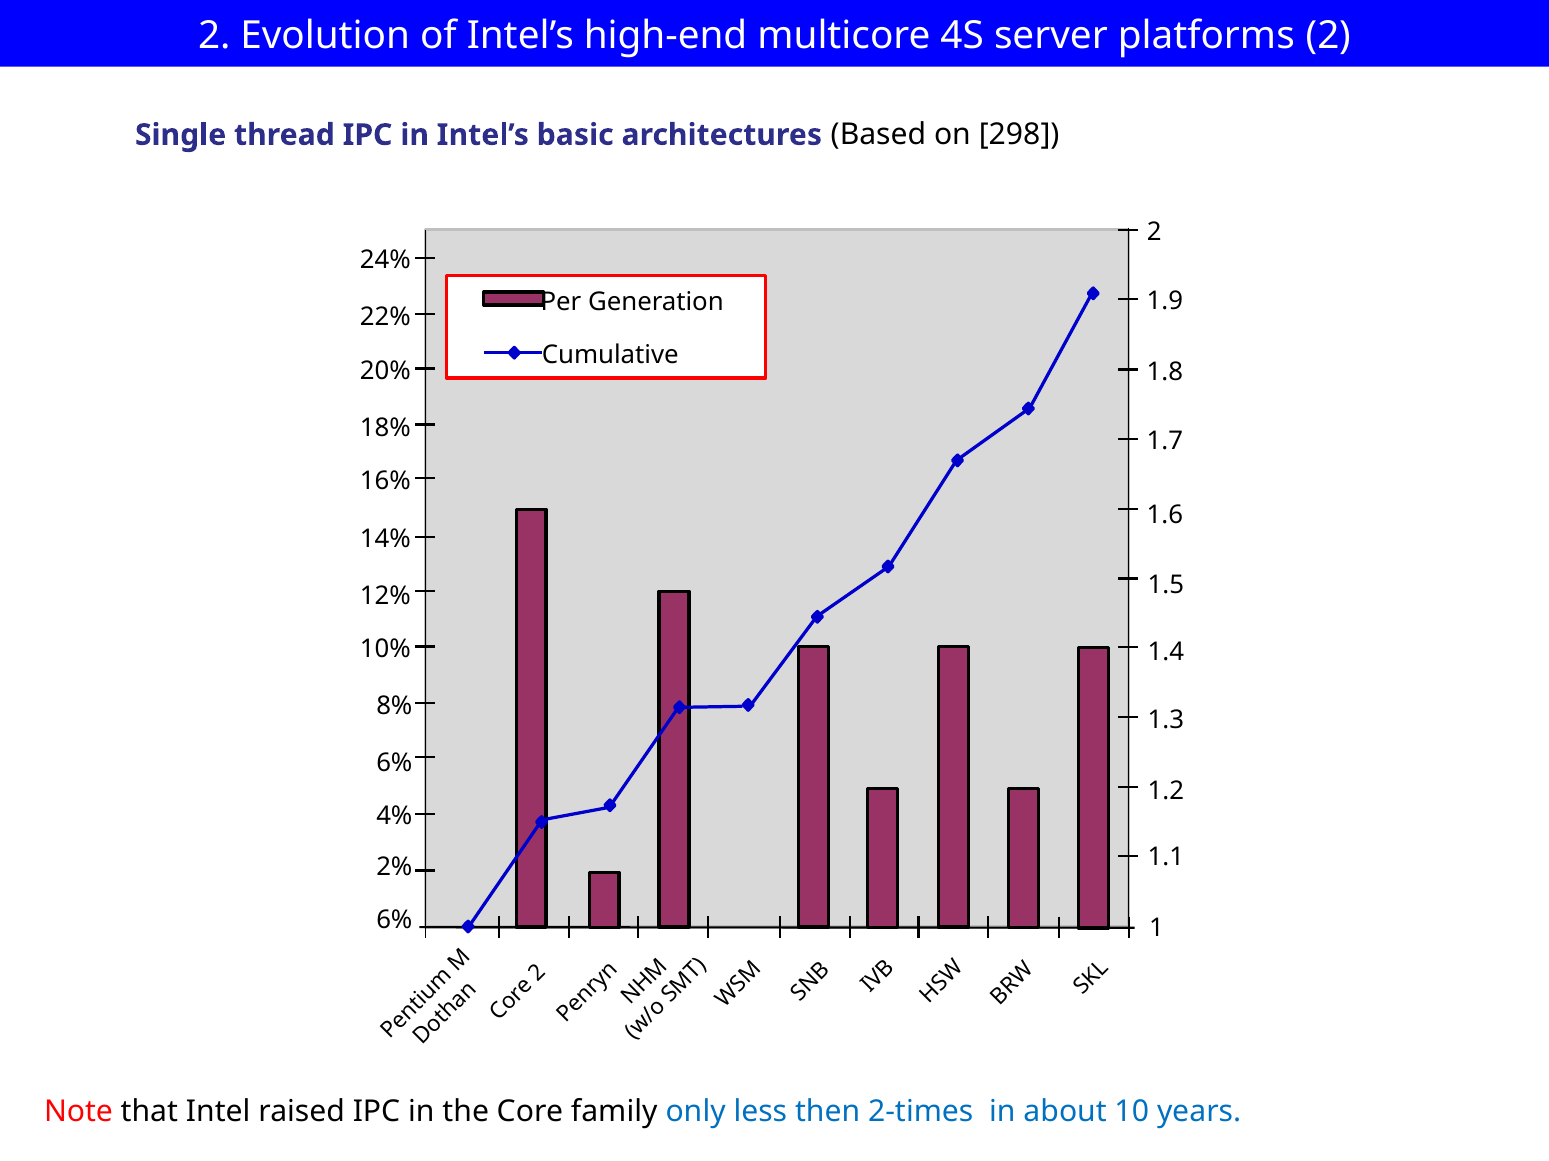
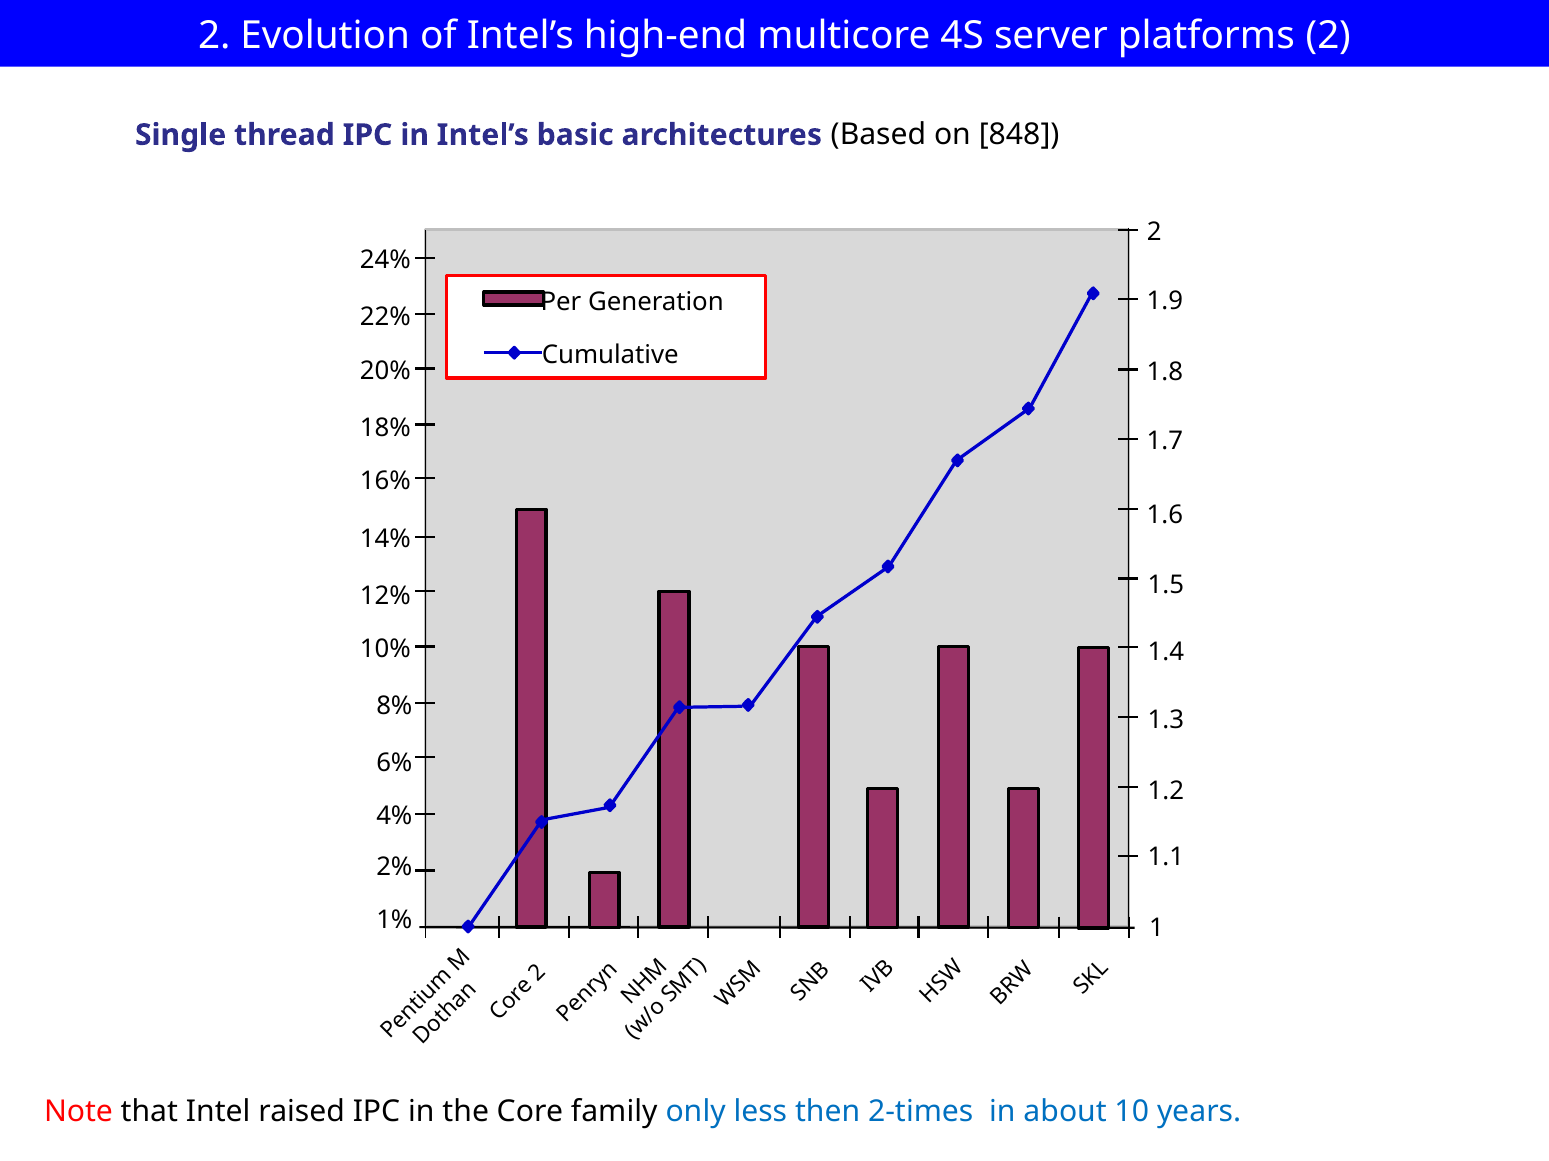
298: 298 -> 848
6% at (394, 921): 6% -> 1%
